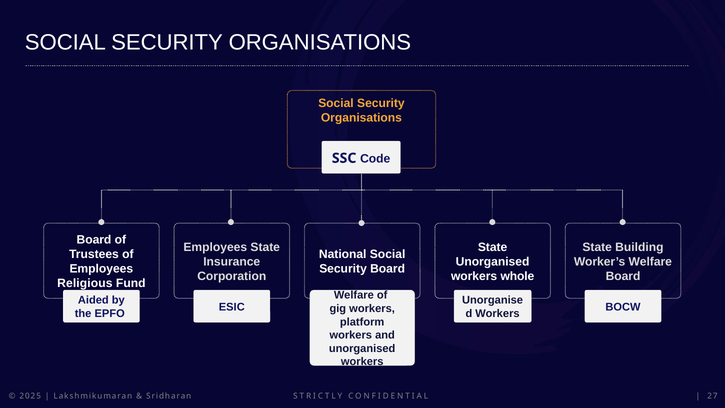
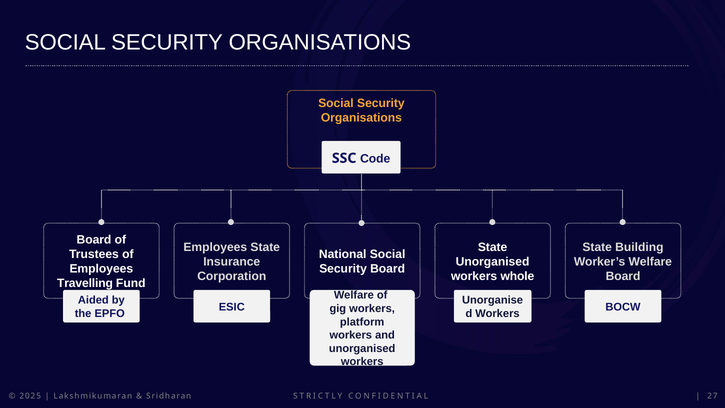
Religious: Religious -> Travelling
